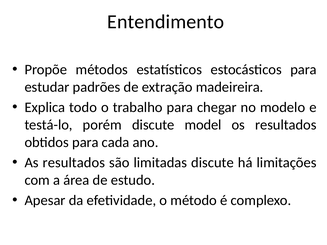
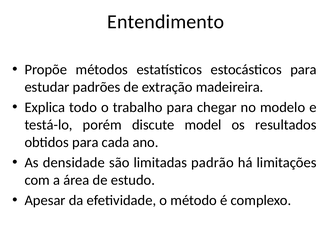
As resultados: resultados -> densidade
limitadas discute: discute -> padrão
